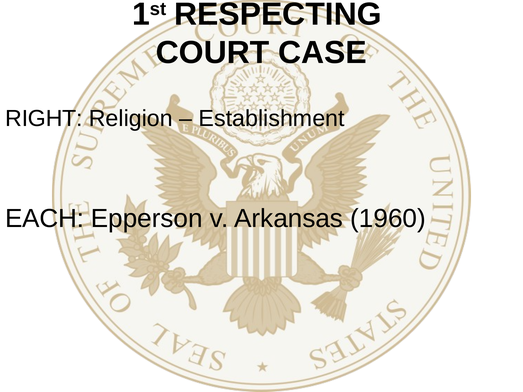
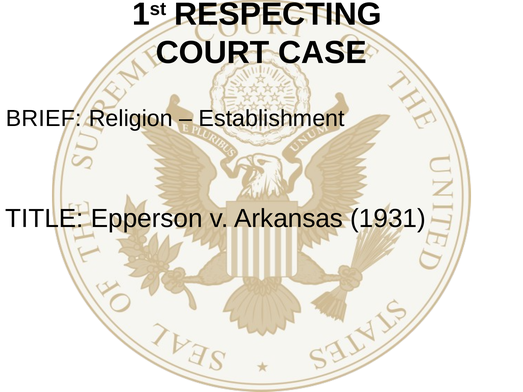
RIGHT: RIGHT -> BRIEF
EACH: EACH -> TITLE
1960: 1960 -> 1931
